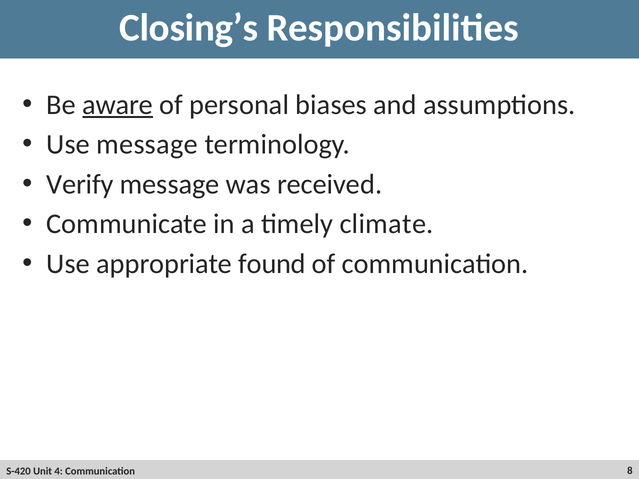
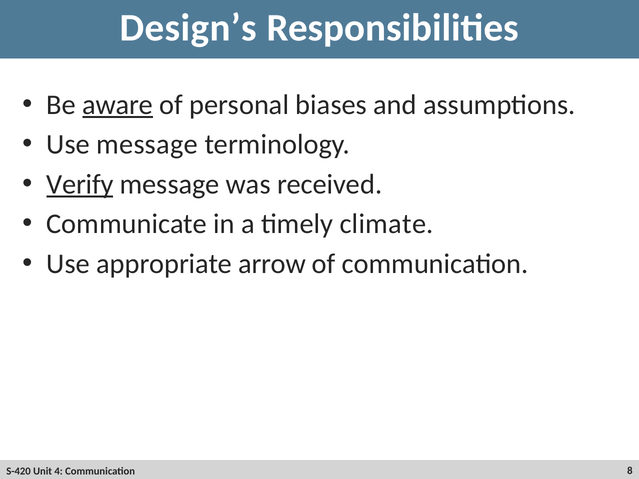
Closing’s: Closing’s -> Design’s
Verify underline: none -> present
found: found -> arrow
